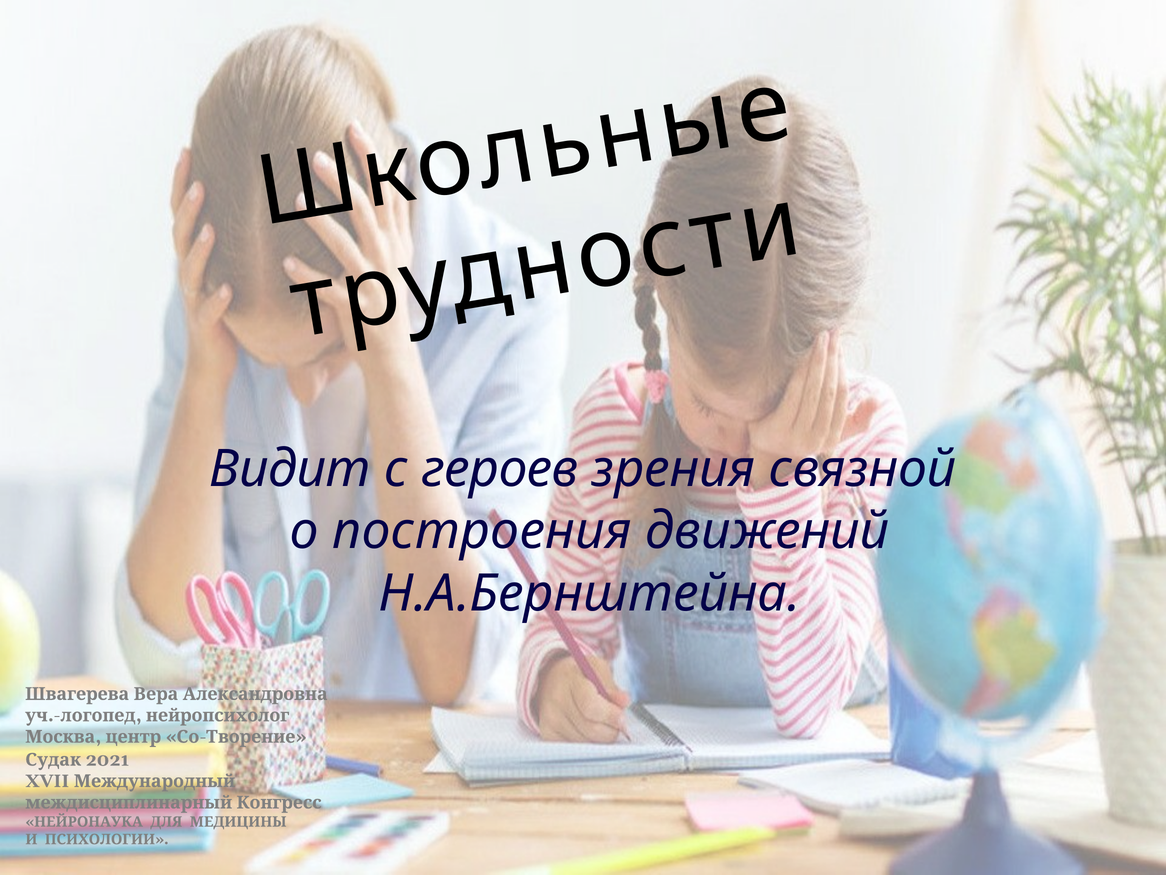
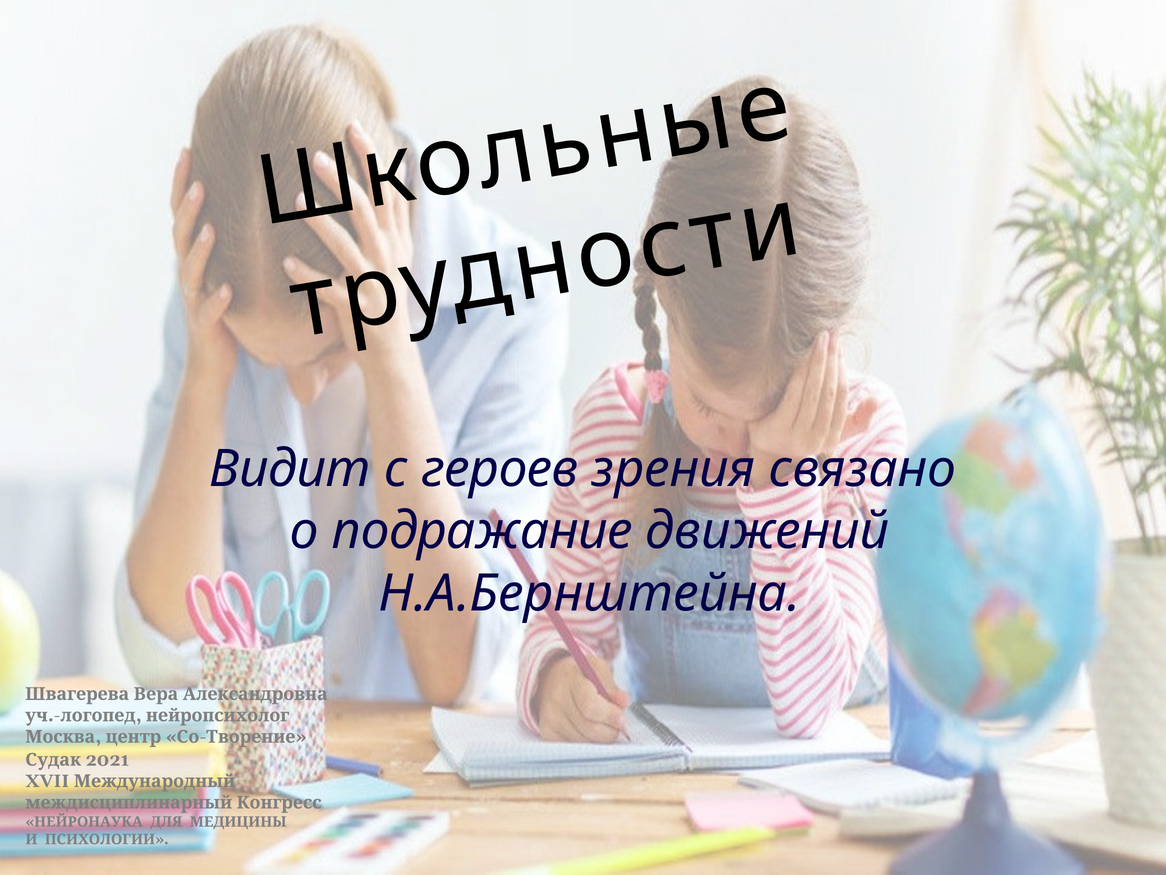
связной: связной -> связано
построения: построения -> подражание
